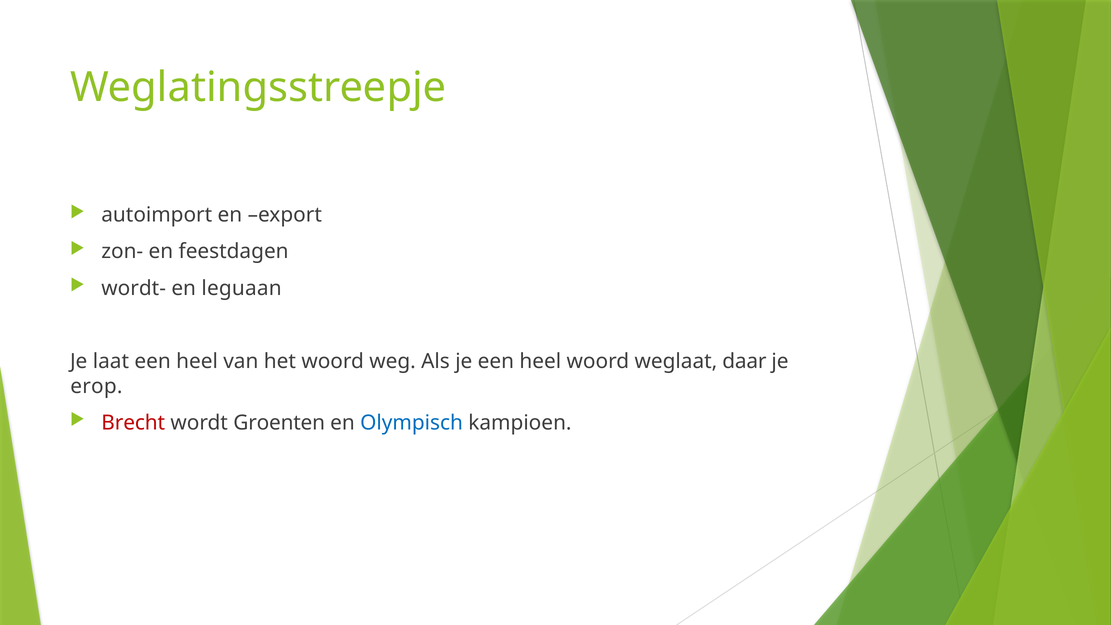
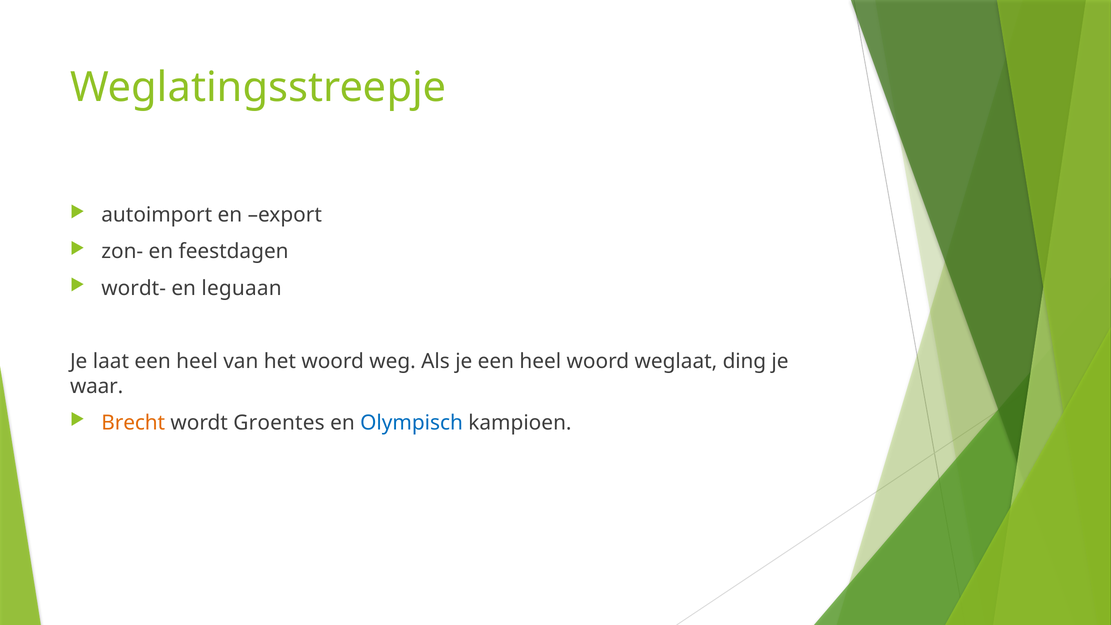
daar: daar -> ding
erop: erop -> waar
Brecht colour: red -> orange
Groenten: Groenten -> Groentes
